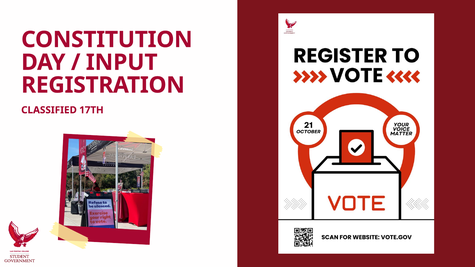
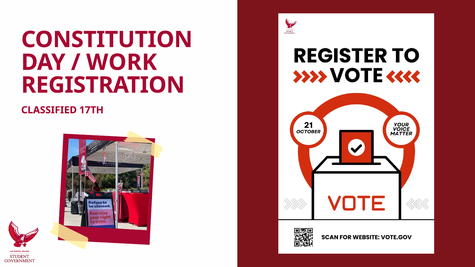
INPUT: INPUT -> WORK
